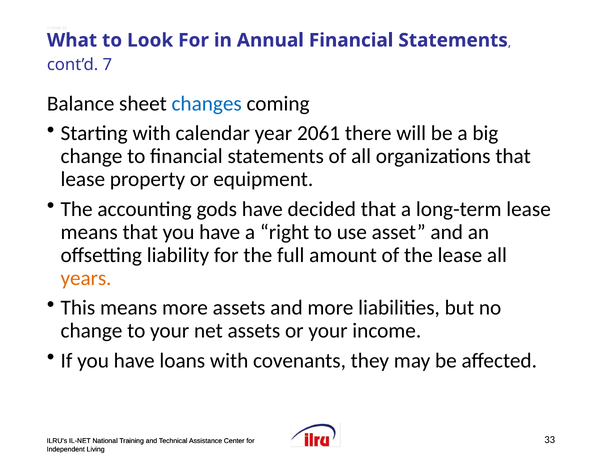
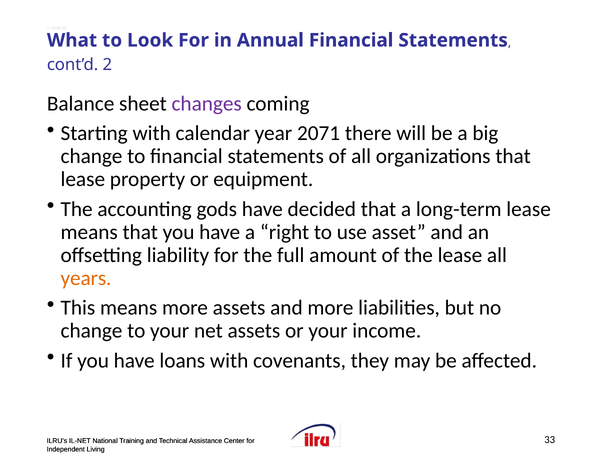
7: 7 -> 2
changes colour: blue -> purple
2061: 2061 -> 2071
